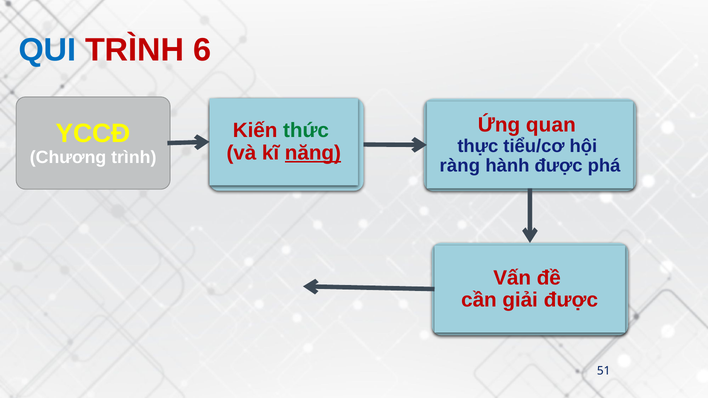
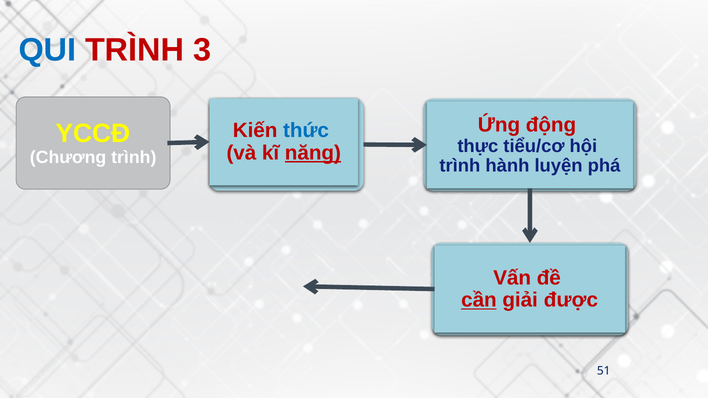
6: 6 -> 3
quan: quan -> động
thức colour: green -> blue
ràng at (460, 166): ràng -> trình
hành được: được -> luyện
cần underline: none -> present
